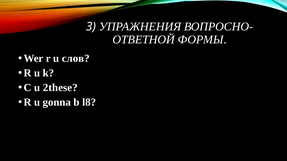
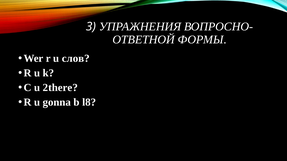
2these: 2these -> 2there
